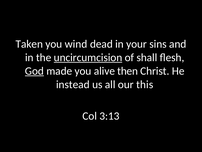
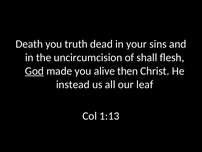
Taken: Taken -> Death
wind: wind -> truth
uncircumcision underline: present -> none
this: this -> leaf
3:13: 3:13 -> 1:13
